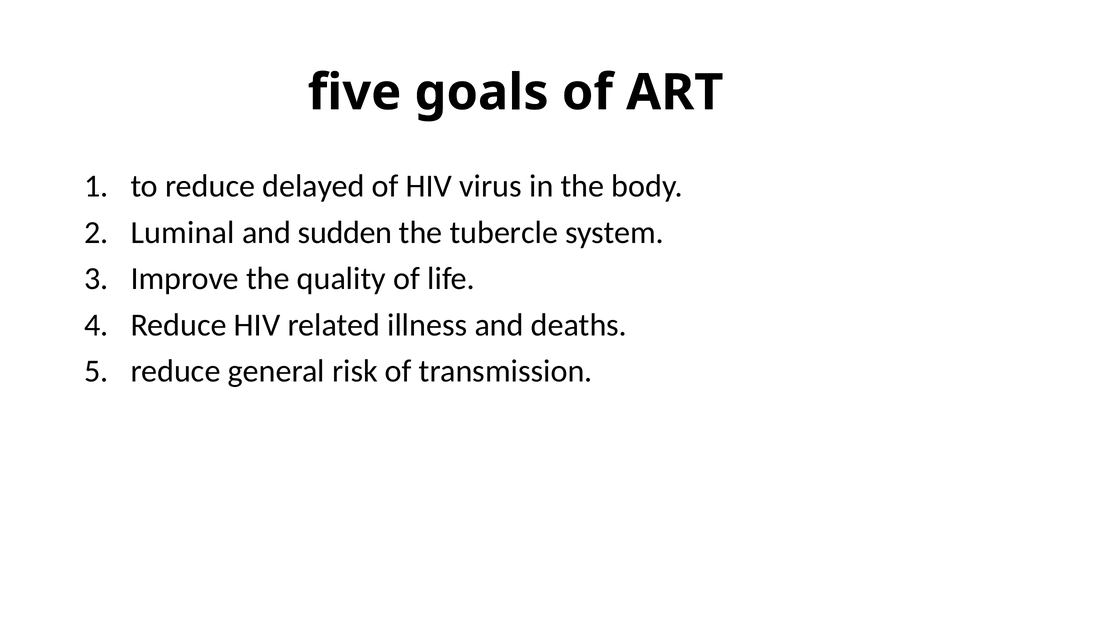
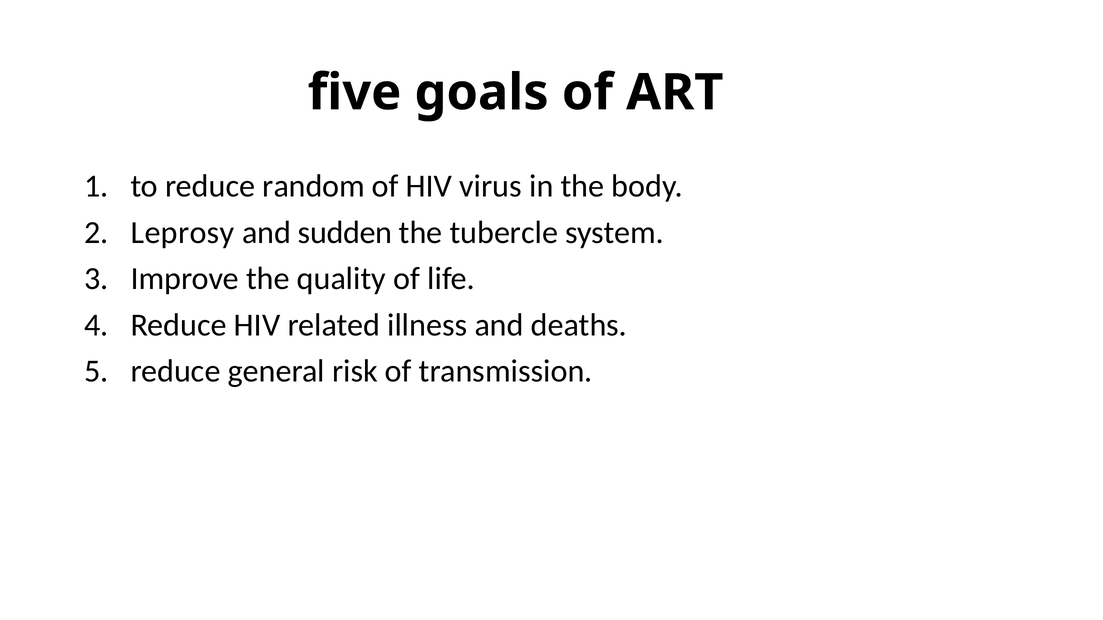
delayed: delayed -> random
Luminal: Luminal -> Leprosy
